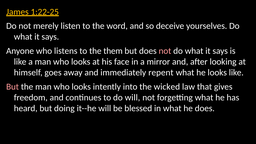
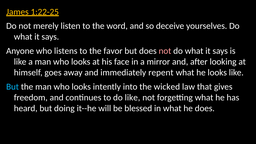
them: them -> favor
But at (13, 87) colour: pink -> light blue
do will: will -> like
